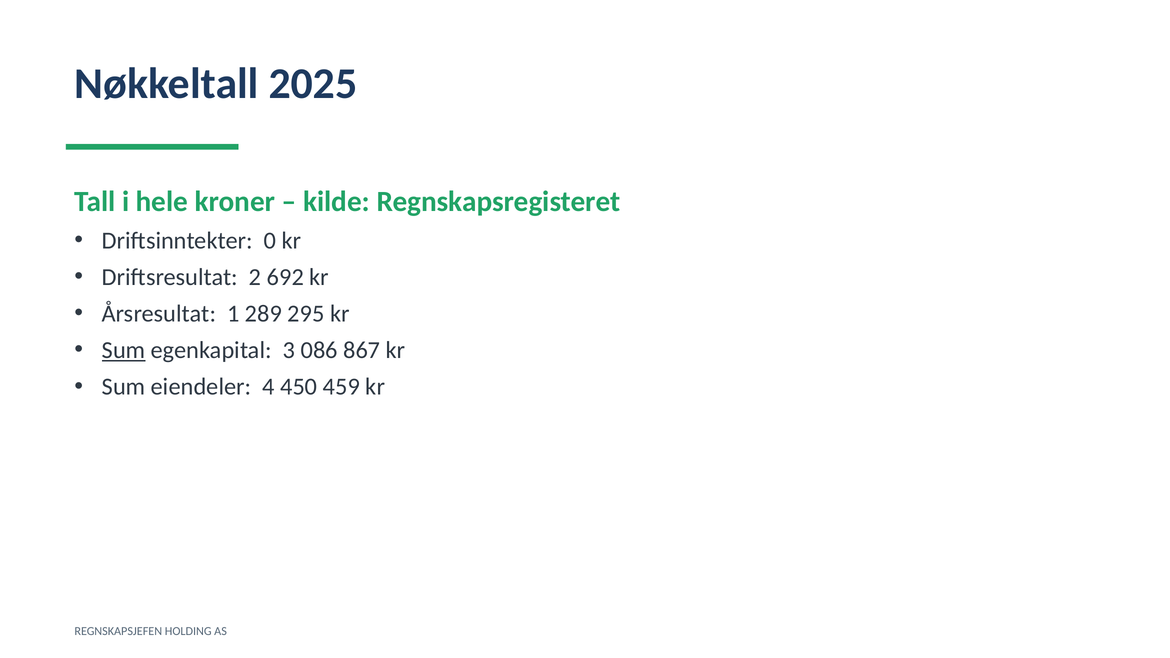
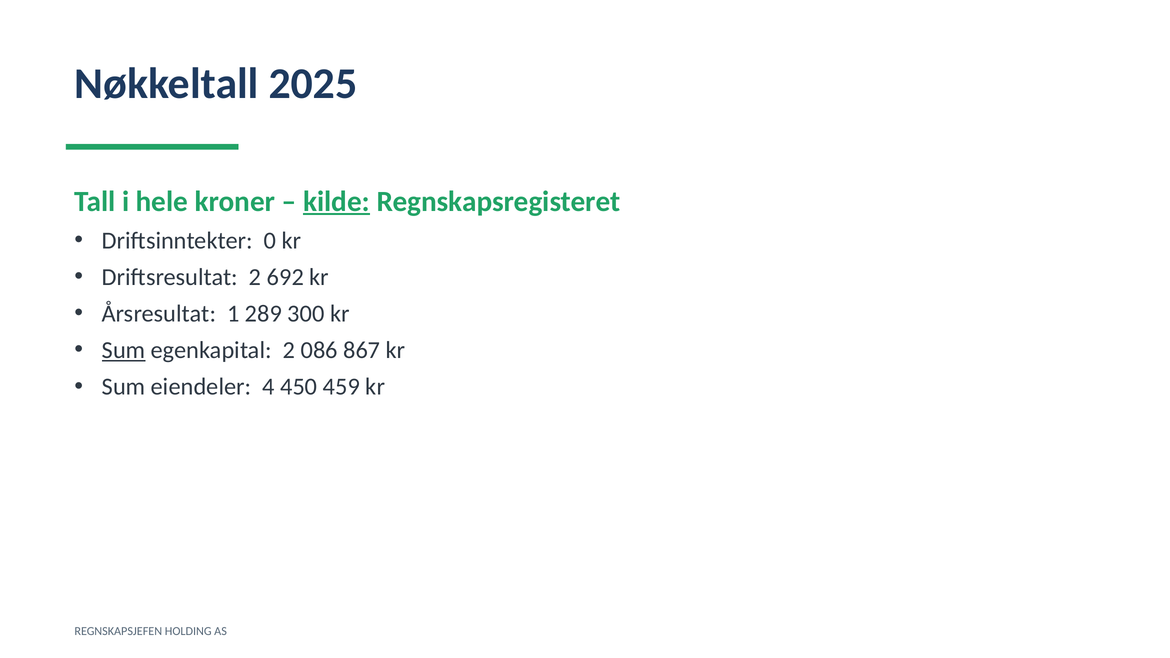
kilde underline: none -> present
295: 295 -> 300
egenkapital 3: 3 -> 2
